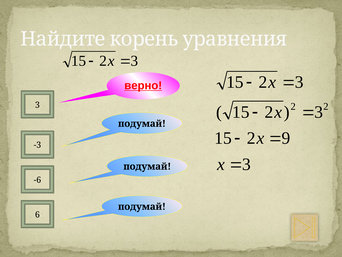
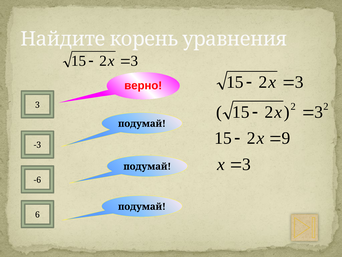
верно underline: present -> none
